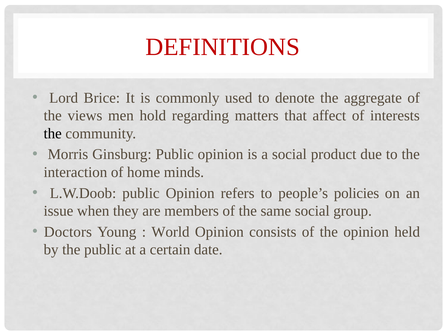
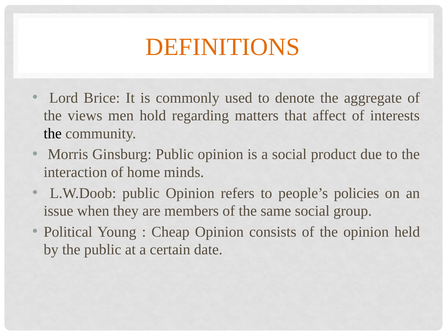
DEFINITIONS colour: red -> orange
Doctors: Doctors -> Political
World: World -> Cheap
